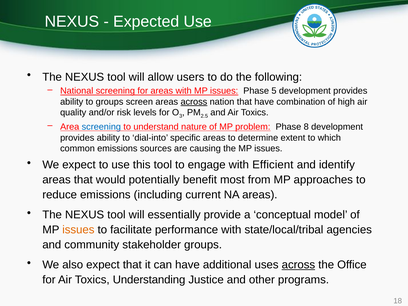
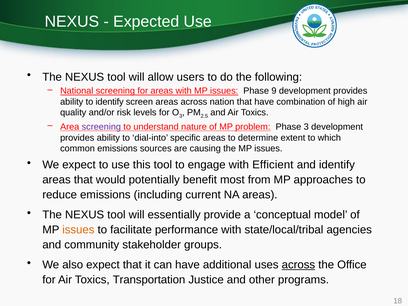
5: 5 -> 9
to groups: groups -> identify
across at (194, 102) underline: present -> none
screening at (101, 127) colour: blue -> purple
Phase 8: 8 -> 3
Understanding: Understanding -> Transportation
